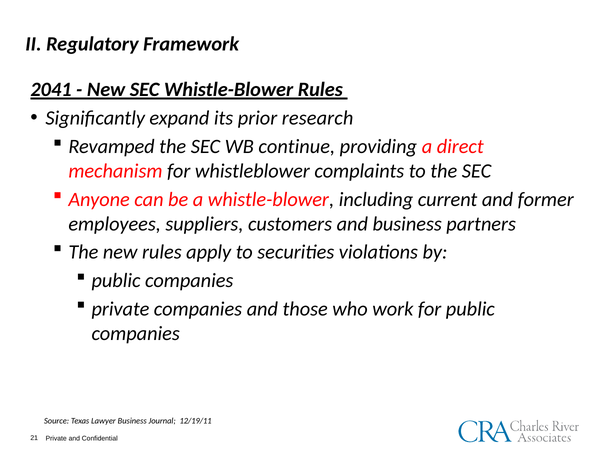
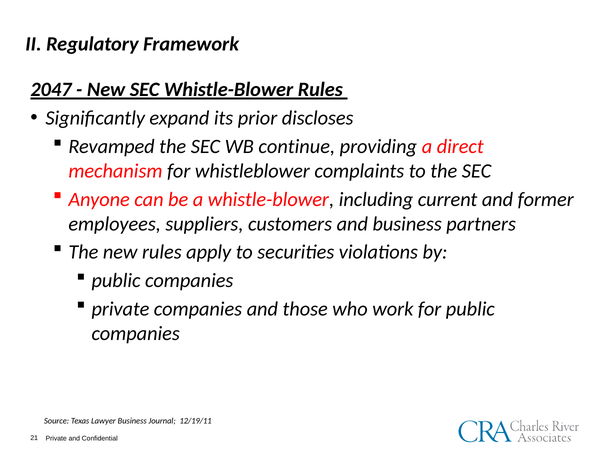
2041: 2041 -> 2047
research: research -> discloses
